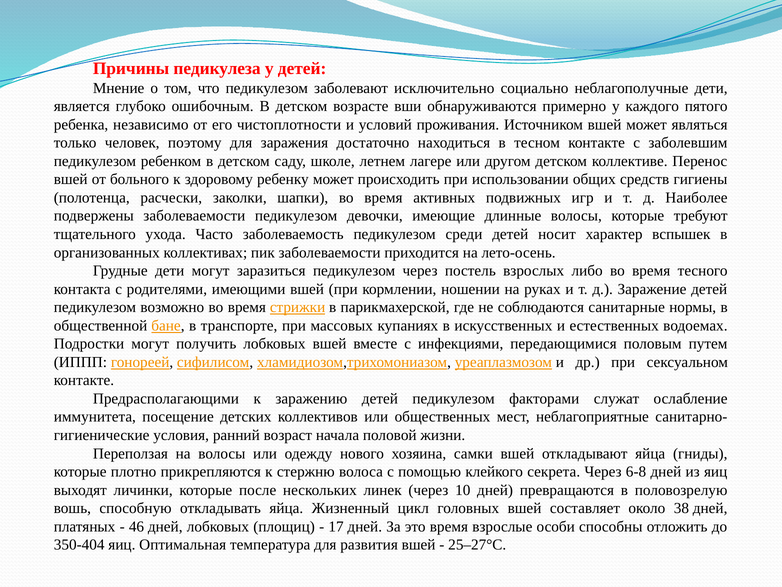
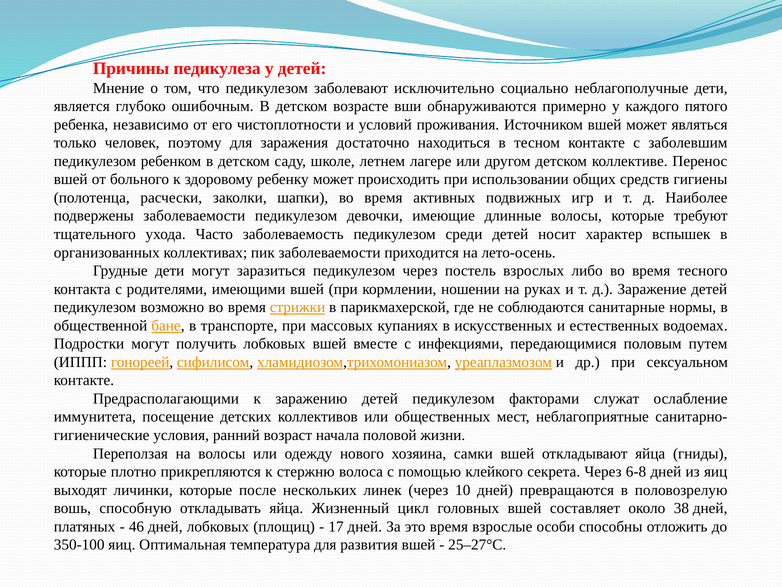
350-404: 350-404 -> 350-100
